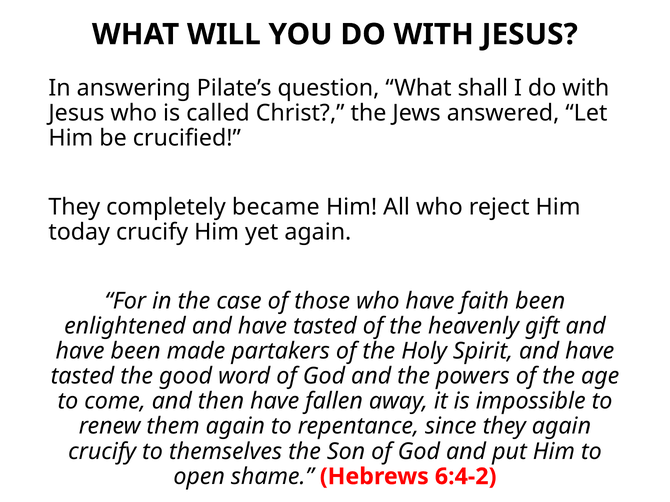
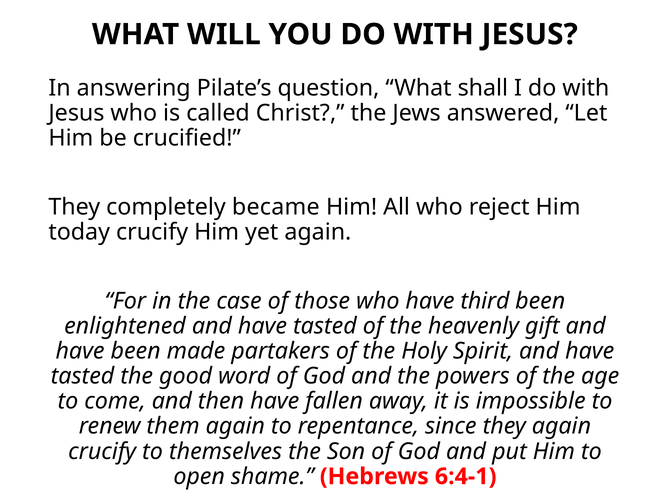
faith: faith -> third
6:4-2: 6:4-2 -> 6:4-1
